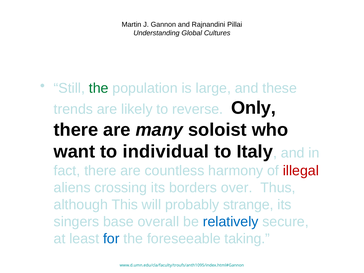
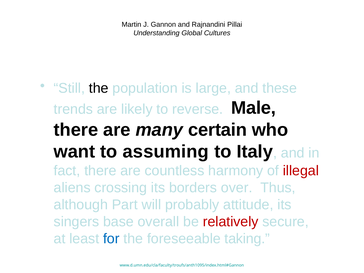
the at (99, 88) colour: green -> black
Only: Only -> Male
soloist: soloist -> certain
individual: individual -> assuming
This: This -> Part
strange: strange -> attitude
relatively colour: blue -> red
